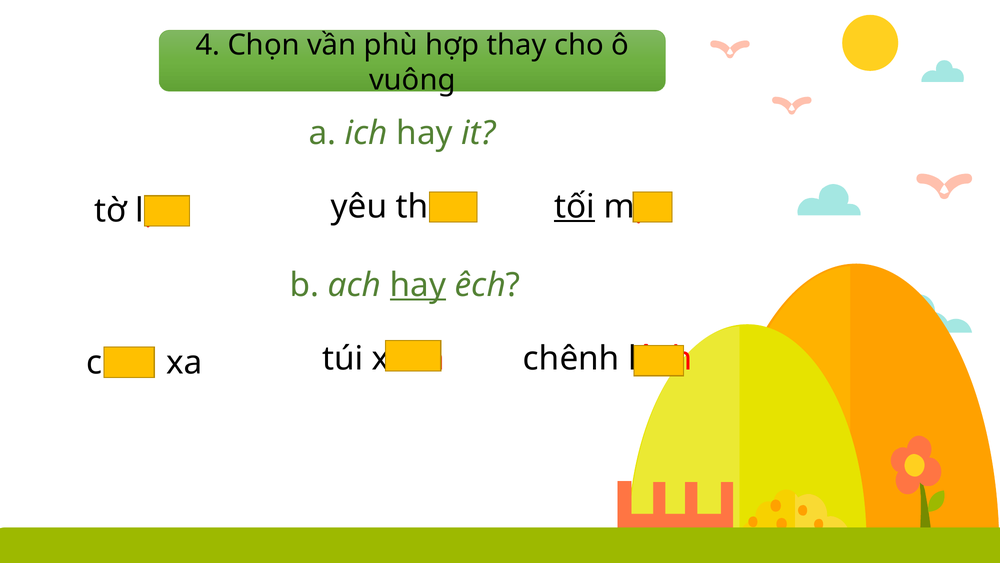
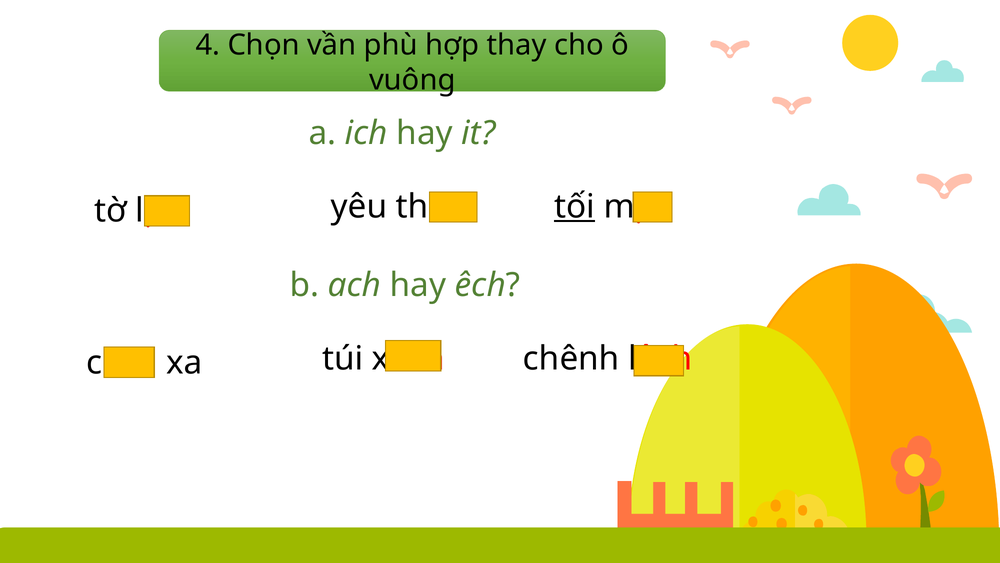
hay at (418, 285) underline: present -> none
